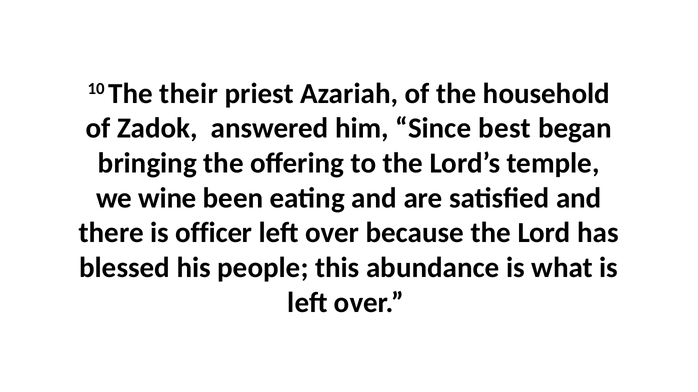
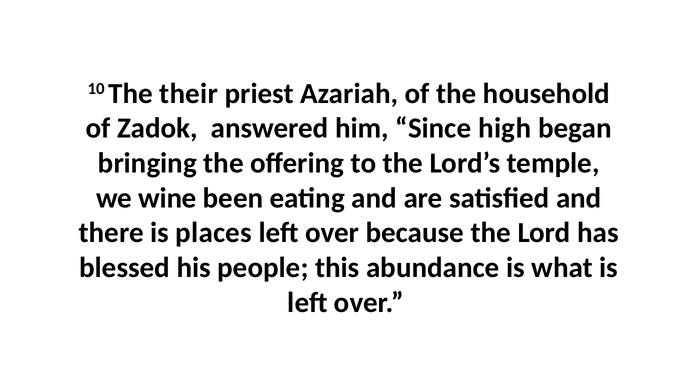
best: best -> high
officer: officer -> places
